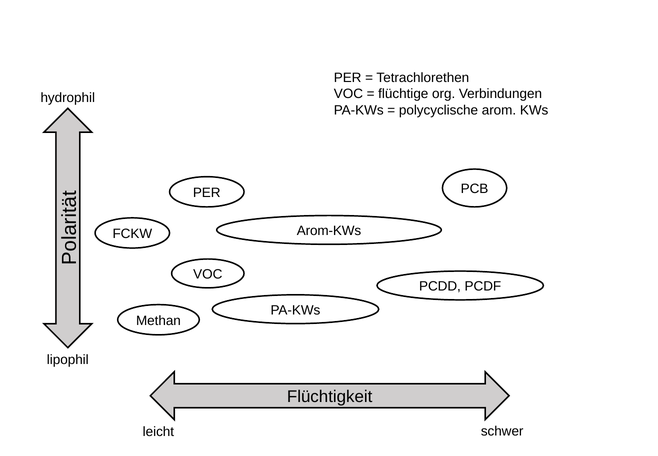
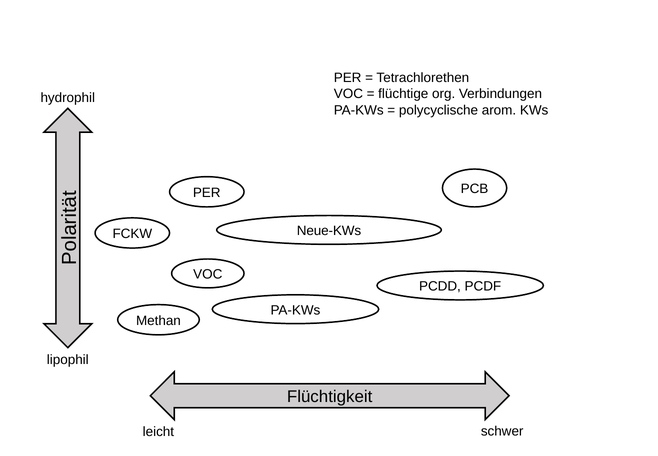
Arom-KWs: Arom-KWs -> Neue-KWs
